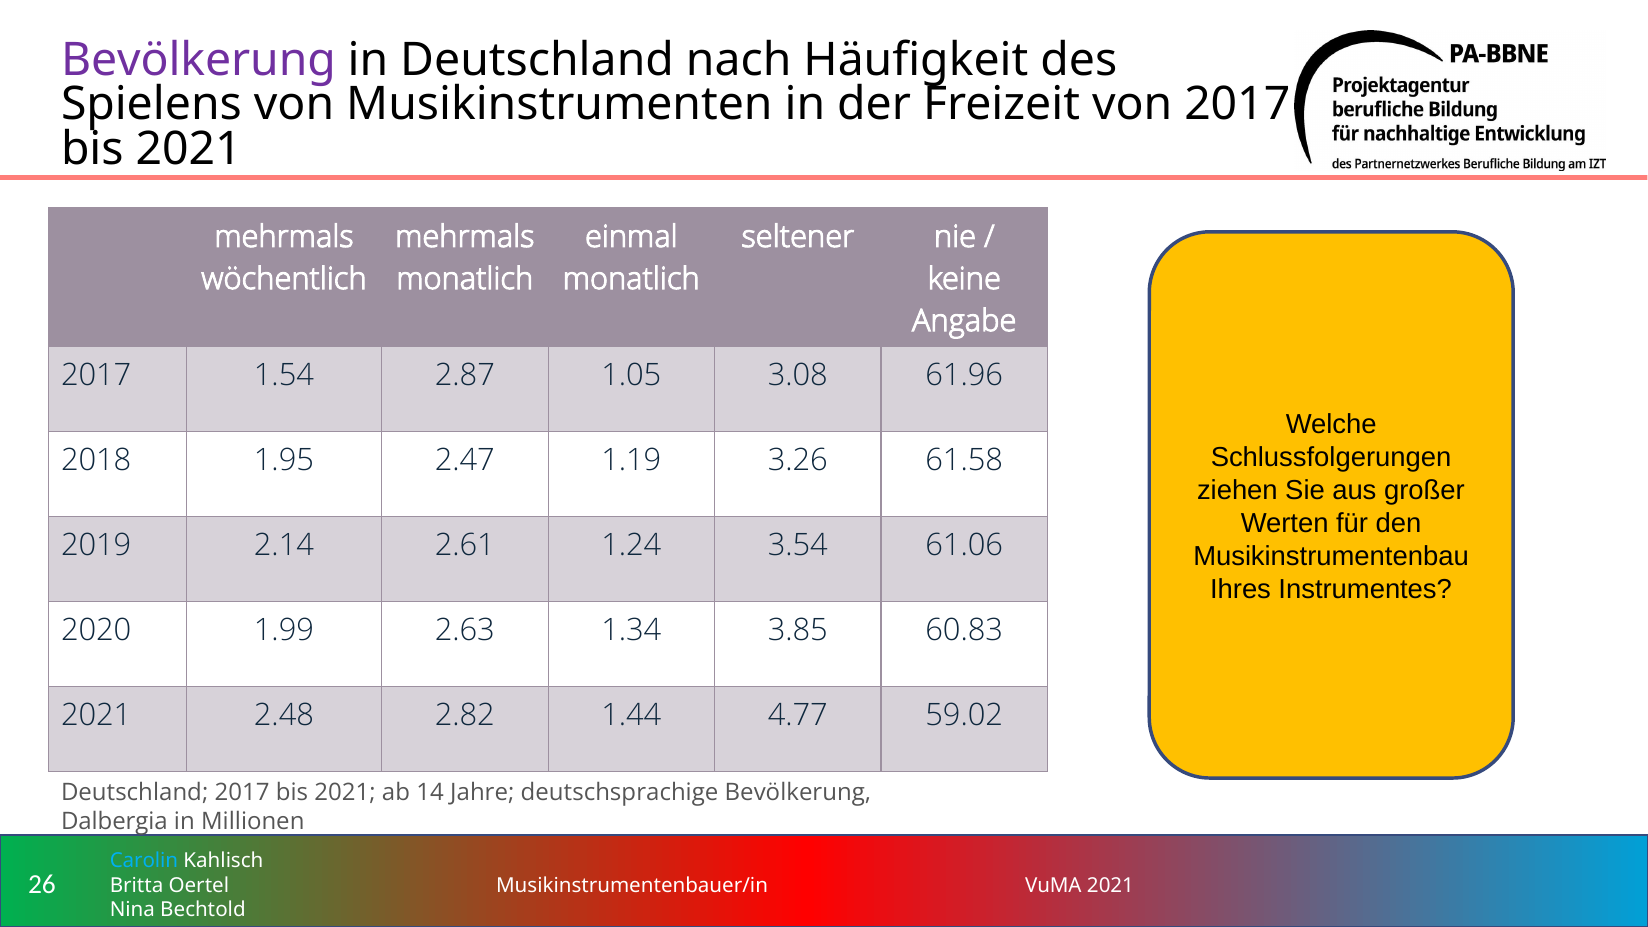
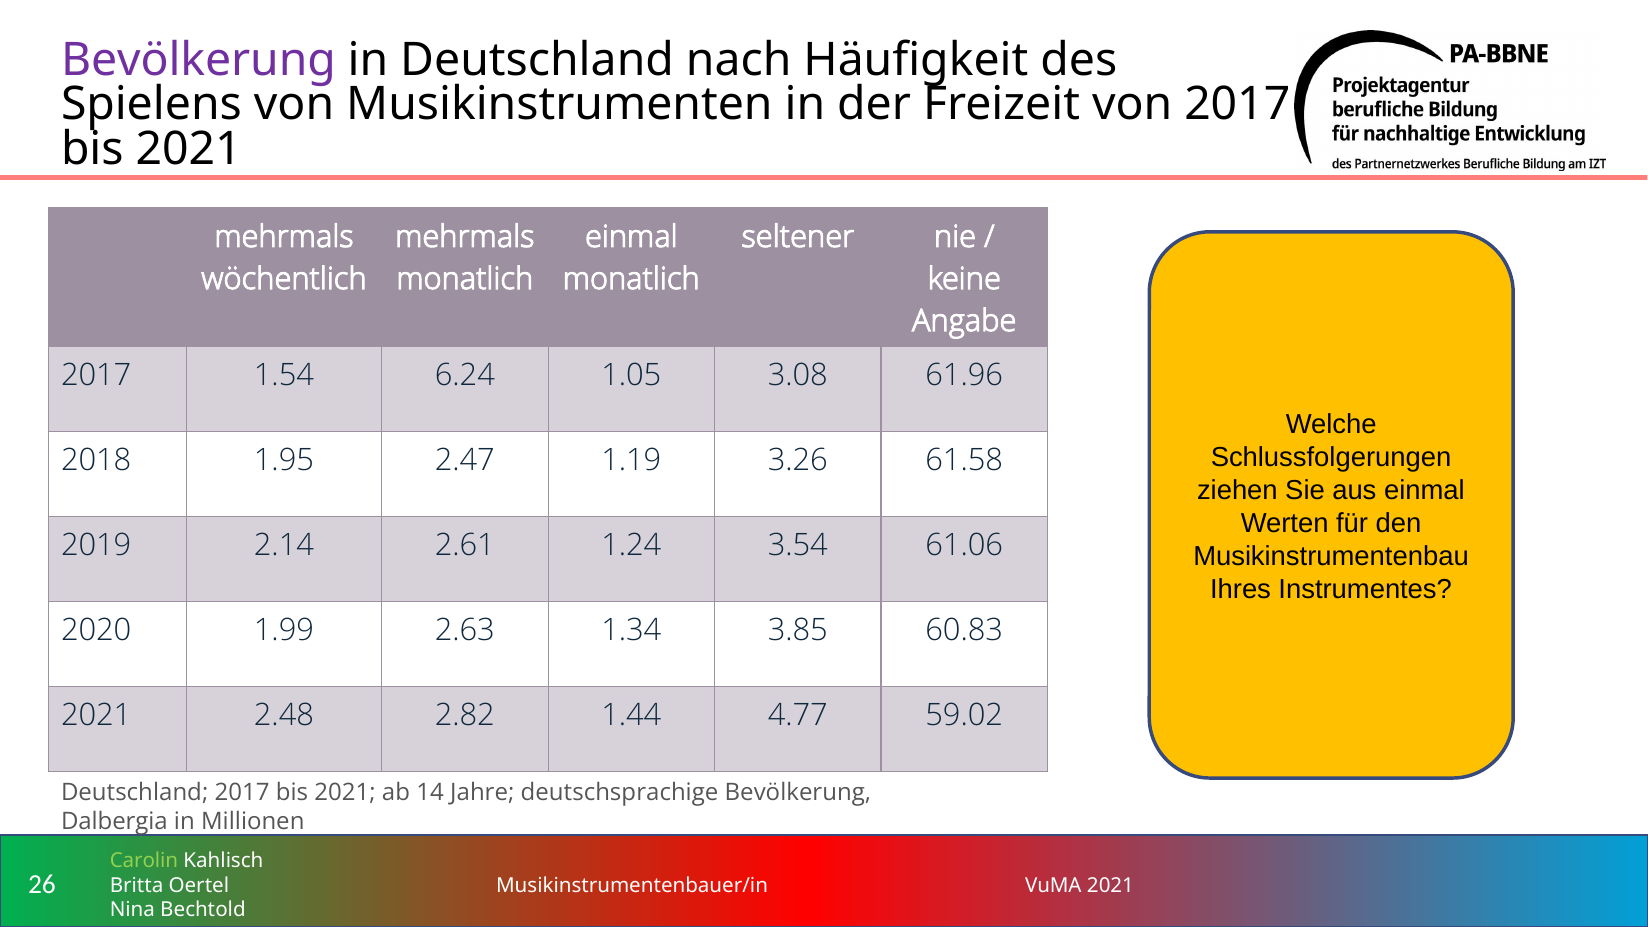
2.87: 2.87 -> 6.24
aus großer: großer -> einmal
Carolin colour: light blue -> light green
